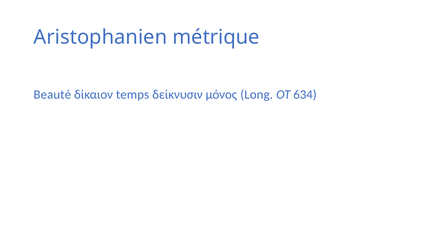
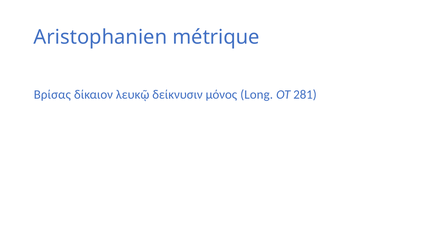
Beauté: Beauté -> Βρίσας
temps: temps -> λευκῷ
634: 634 -> 281
